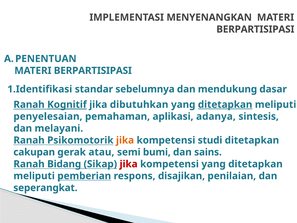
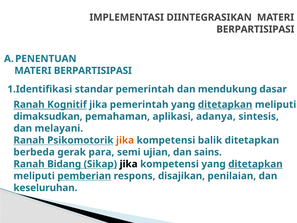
MENYENANGKAN: MENYENANGKAN -> DIINTEGRASIKAN
standar sebelumnya: sebelumnya -> pemerintah
Kognitif underline: present -> none
jika dibutuhkan: dibutuhkan -> pemerintah
penyelesaian: penyelesaian -> dimaksudkan
studi: studi -> balik
cakupan: cakupan -> berbeda
atau: atau -> para
bumi: bumi -> ujian
jika at (129, 164) colour: red -> black
ditetapkan at (255, 164) underline: none -> present
seperangkat: seperangkat -> keseluruhan
